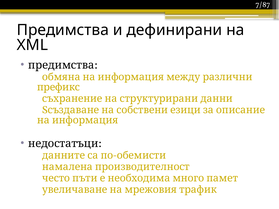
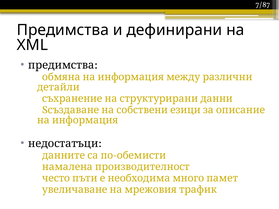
префикс: префикс -> детайли
